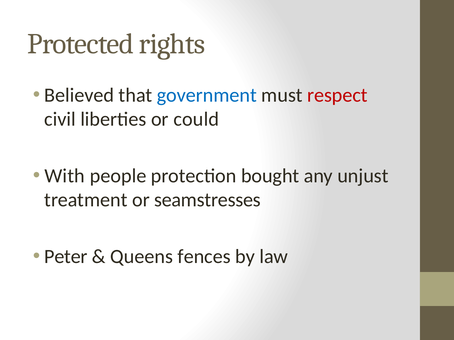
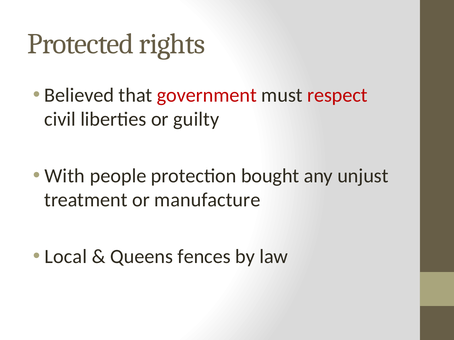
government colour: blue -> red
could: could -> guilty
seamstresses: seamstresses -> manufacture
Peter: Peter -> Local
